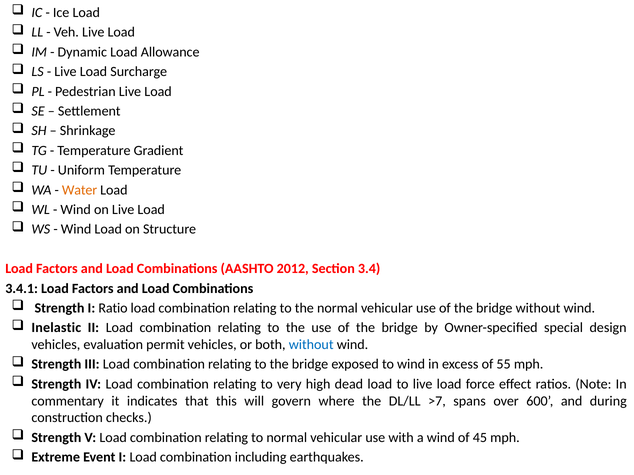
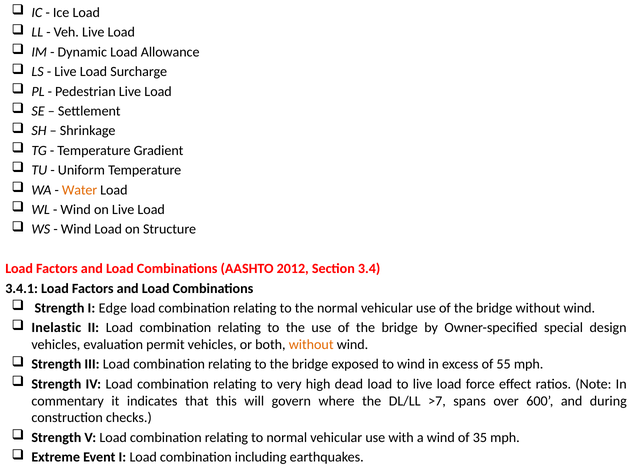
Ratio: Ratio -> Edge
without at (311, 345) colour: blue -> orange
45: 45 -> 35
